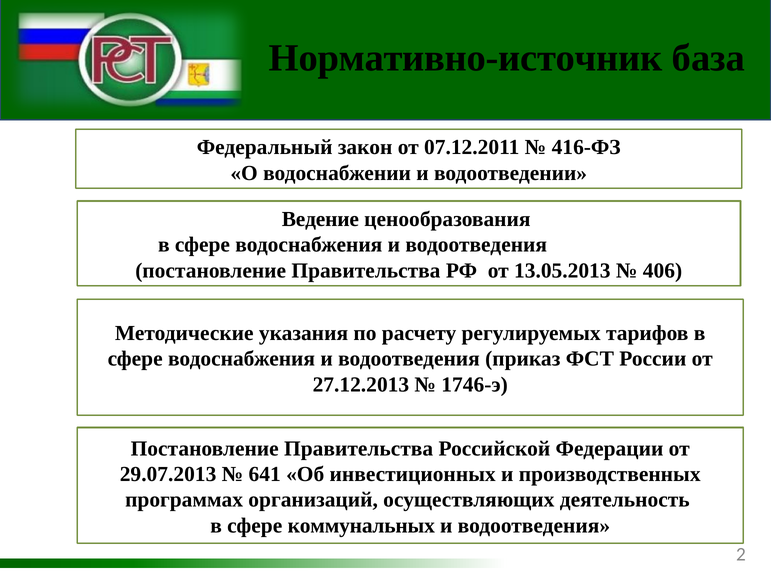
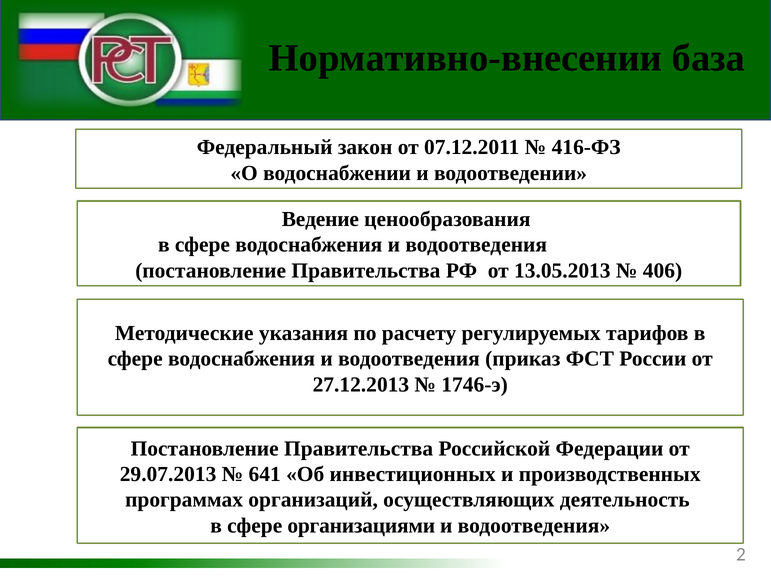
Нормативно-источник: Нормативно-источник -> Нормативно-внесении
коммунальных: коммунальных -> организациями
